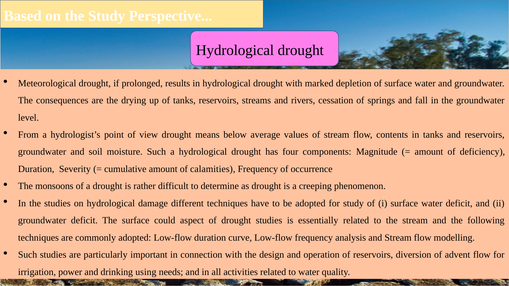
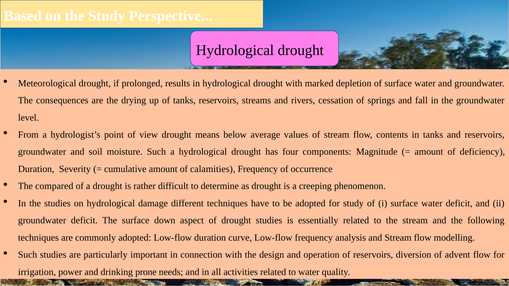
monsoons: monsoons -> compared
could: could -> down
using: using -> prone
